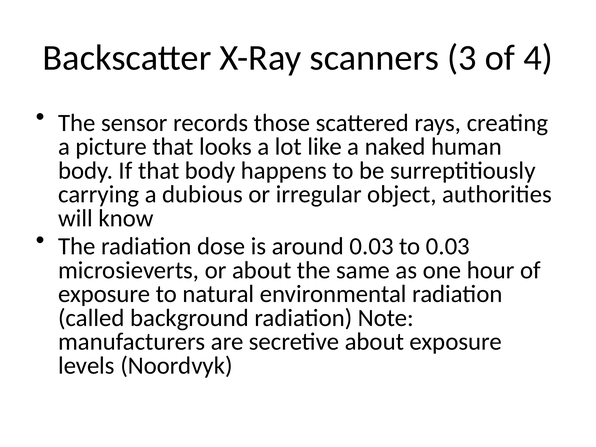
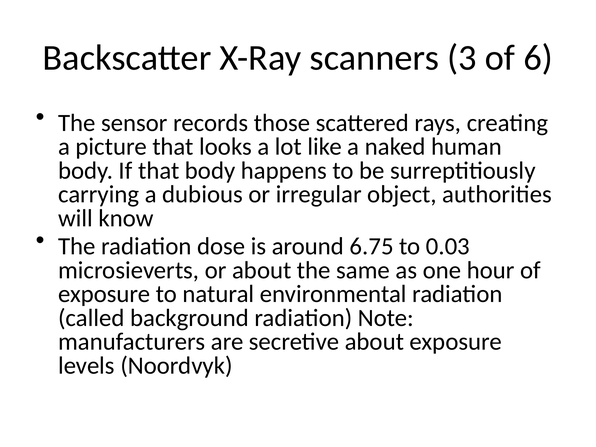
4: 4 -> 6
around 0.03: 0.03 -> 6.75
